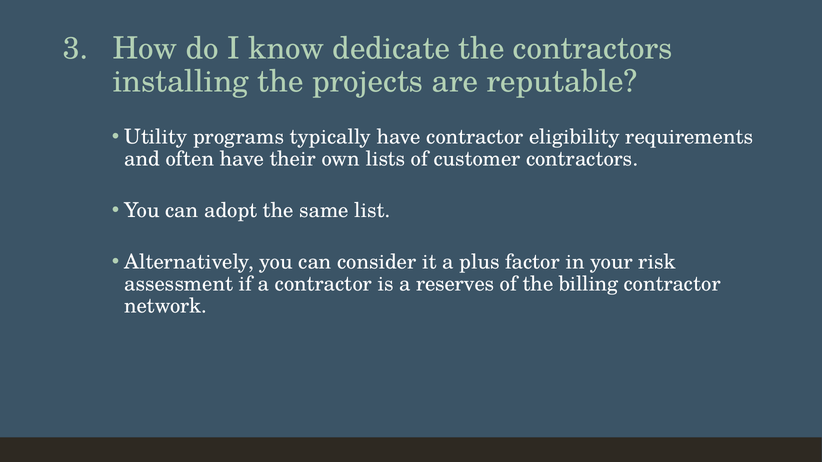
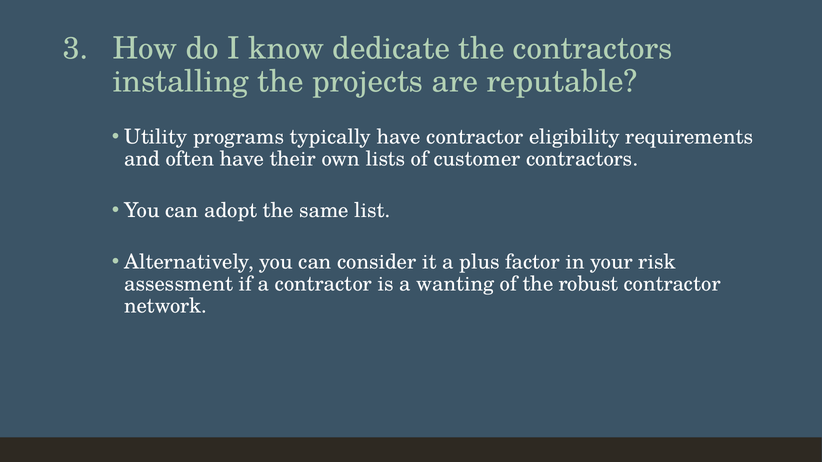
reserves: reserves -> wanting
billing: billing -> robust
